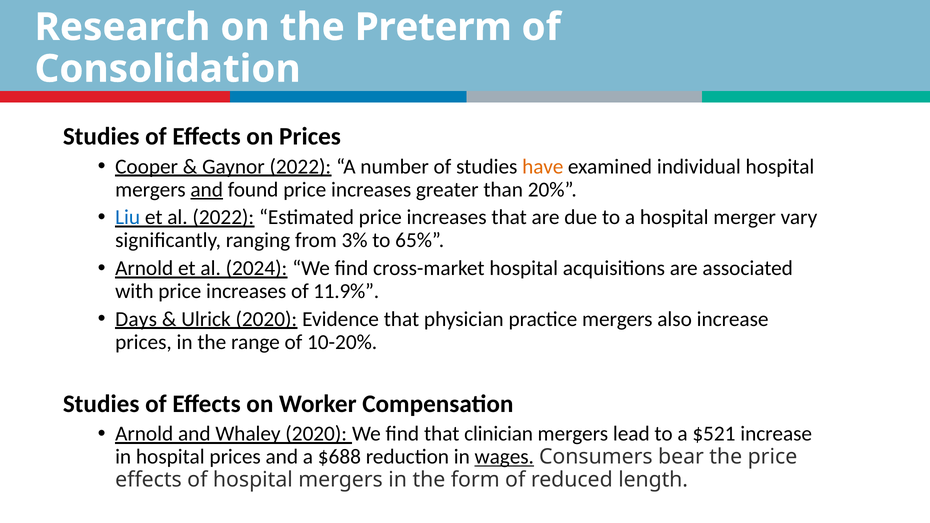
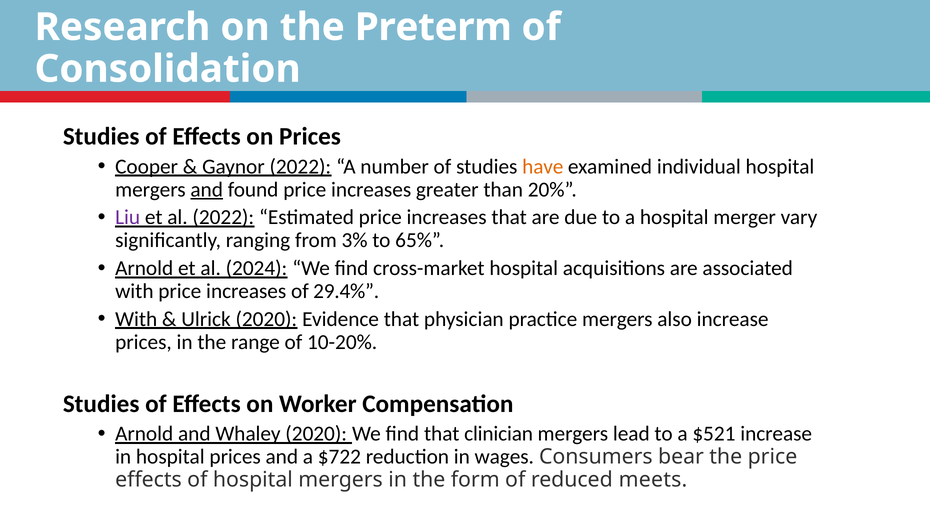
Liu colour: blue -> purple
11.9%: 11.9% -> 29.4%
Days at (136, 319): Days -> With
$688: $688 -> $722
wages underline: present -> none
length: length -> meets
